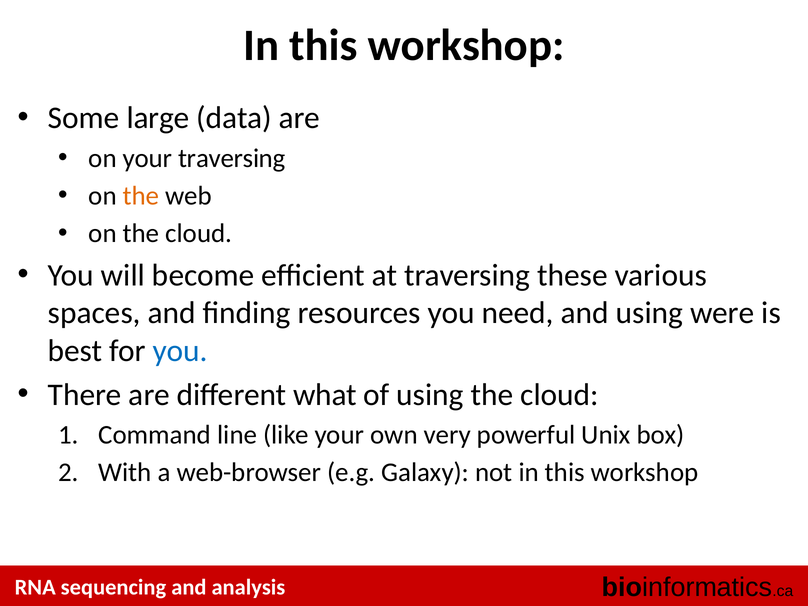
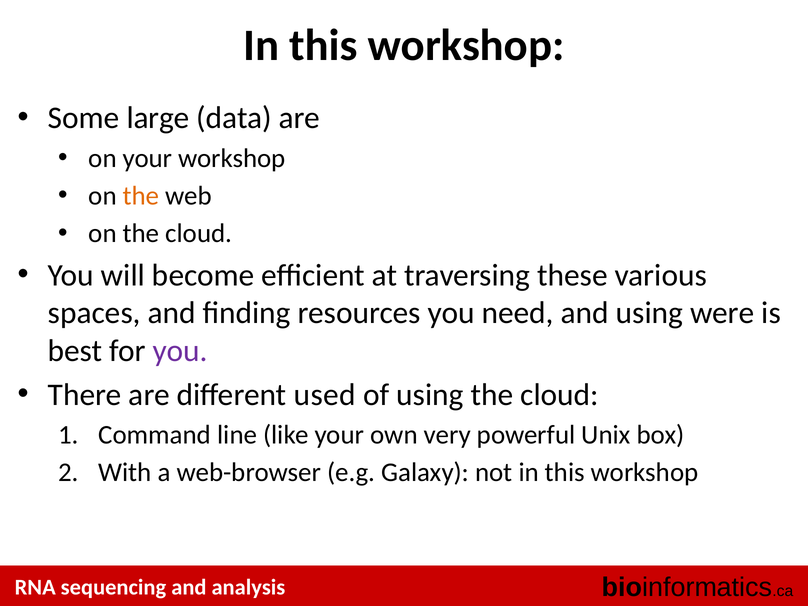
your traversing: traversing -> workshop
you at (180, 351) colour: blue -> purple
what: what -> used
